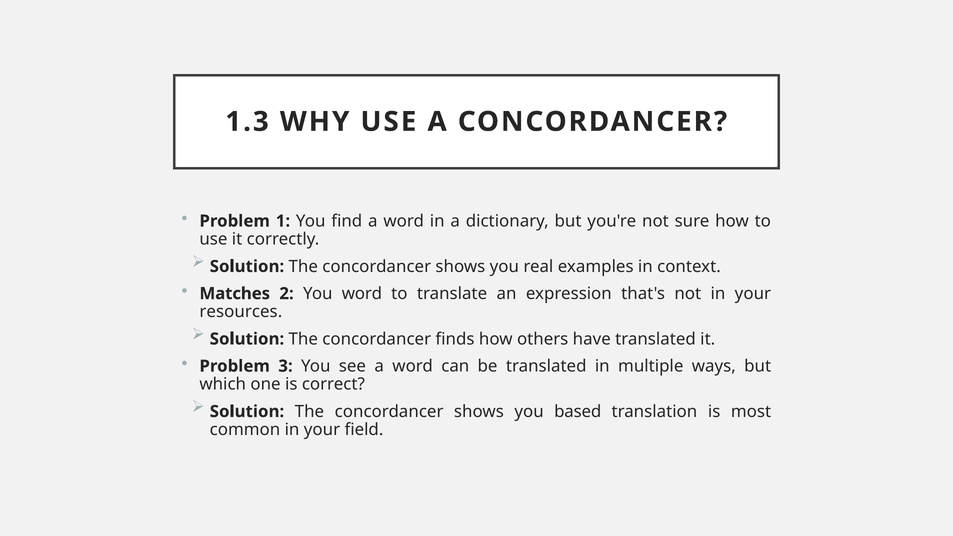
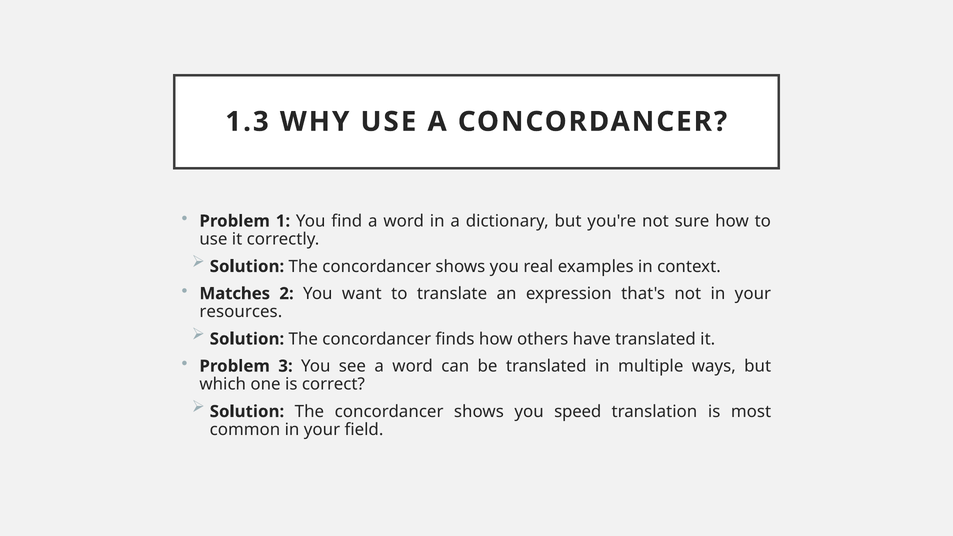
You word: word -> want
based: based -> speed
